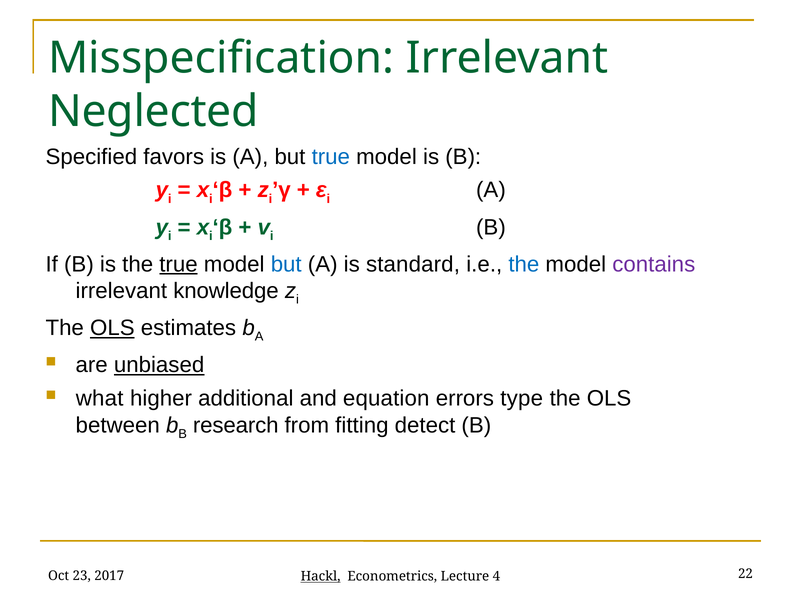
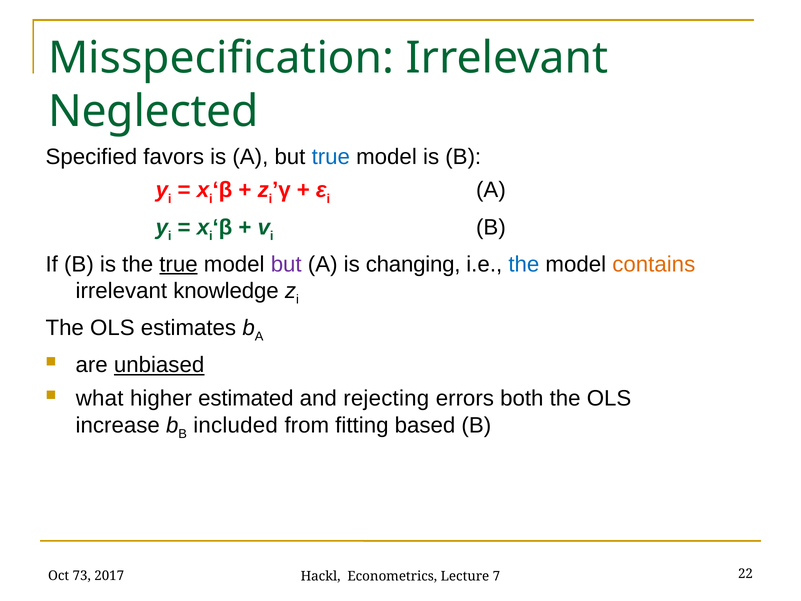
but at (286, 264) colour: blue -> purple
standard: standard -> changing
contains colour: purple -> orange
OLS at (112, 328) underline: present -> none
additional: additional -> estimated
equation: equation -> rejecting
type: type -> both
between: between -> increase
research: research -> included
detect: detect -> based
23: 23 -> 73
Hackl underline: present -> none
4: 4 -> 7
